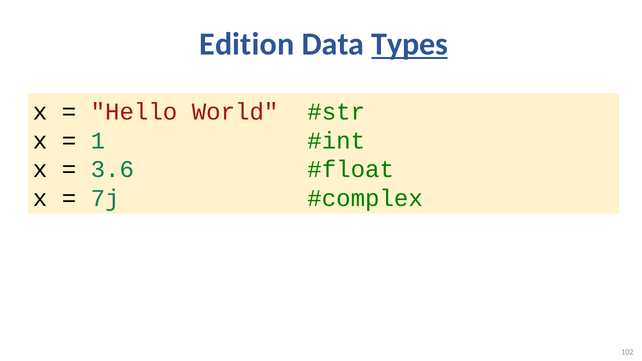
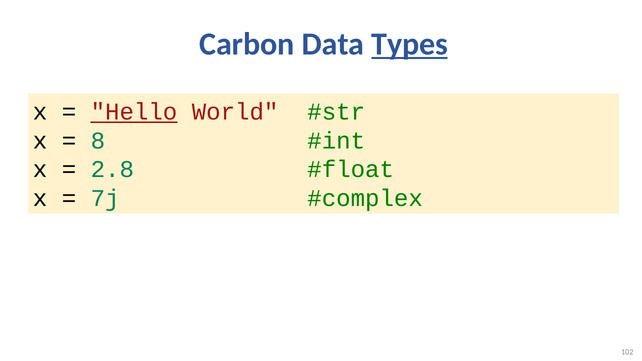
Edition: Edition -> Carbon
Hello underline: none -> present
1: 1 -> 8
3.6: 3.6 -> 2.8
